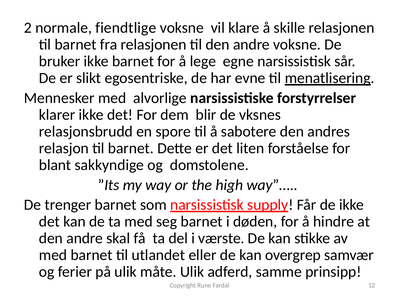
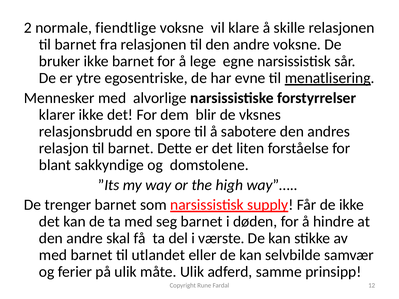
slikt: slikt -> ytre
overgrep: overgrep -> selvbilde
